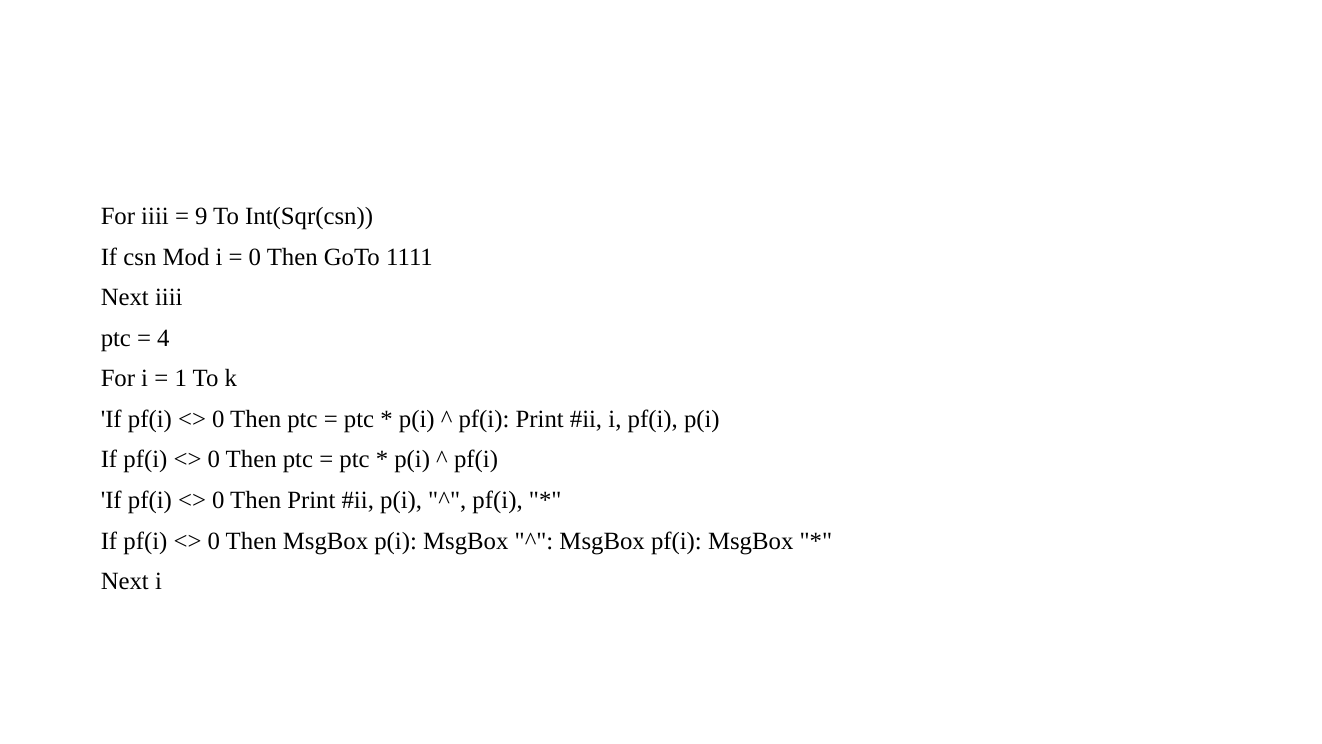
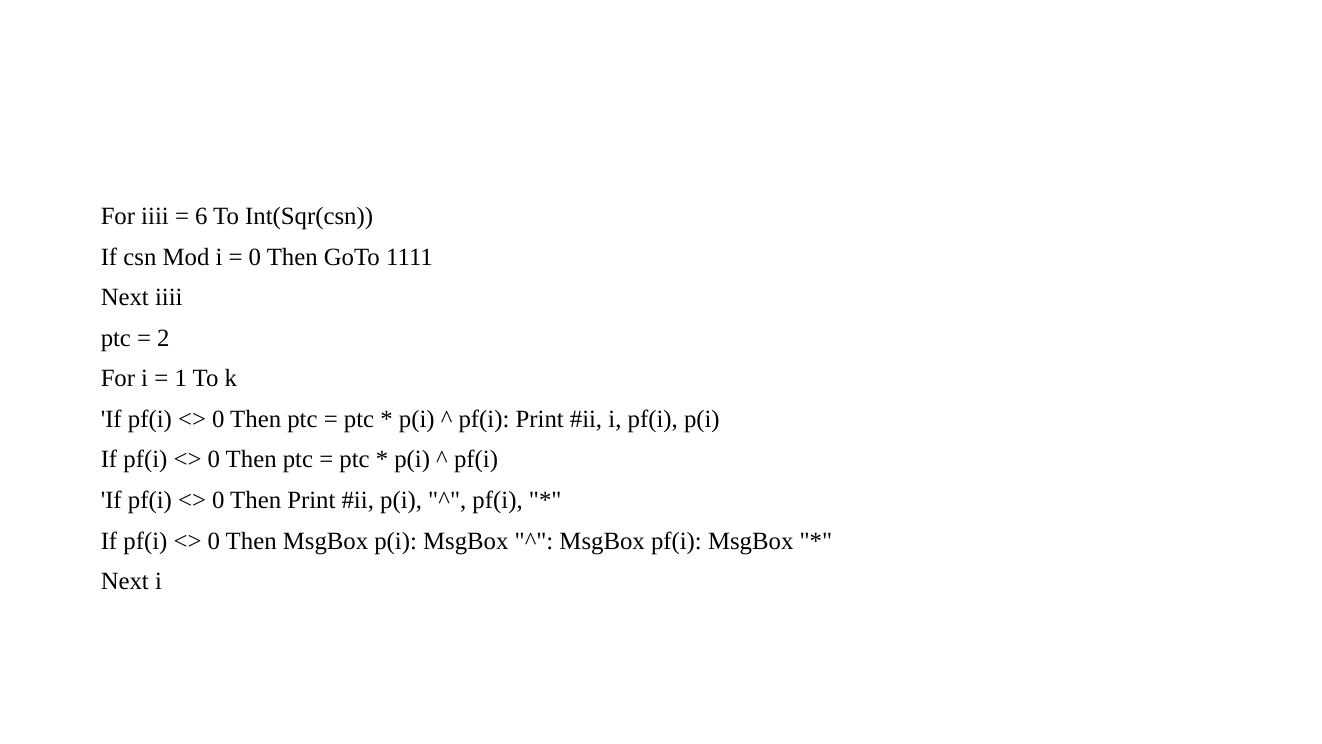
9: 9 -> 6
4: 4 -> 2
